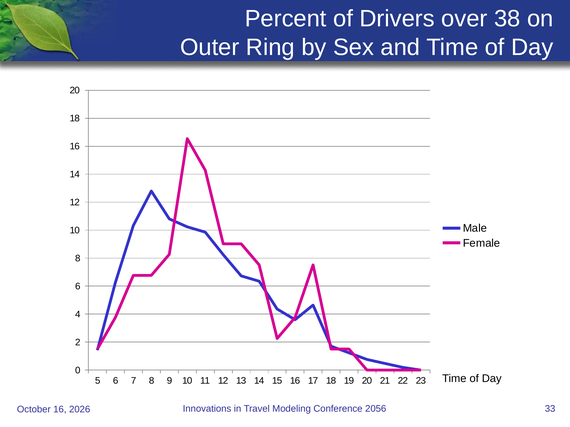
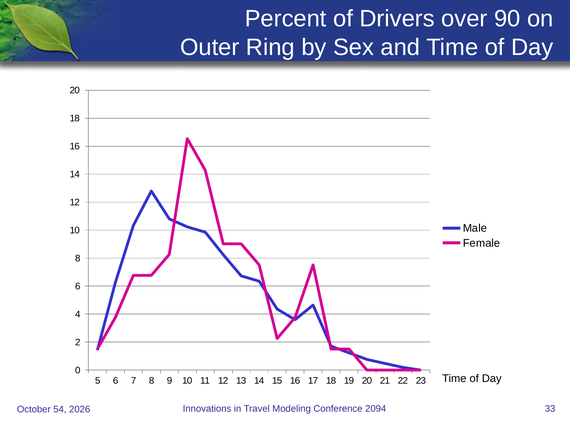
38: 38 -> 90
2056: 2056 -> 2094
16 at (60, 410): 16 -> 54
